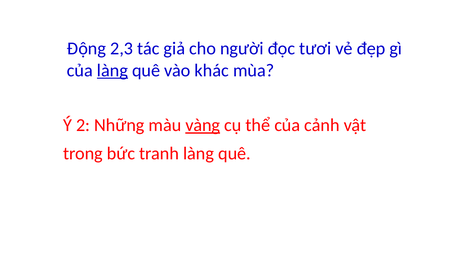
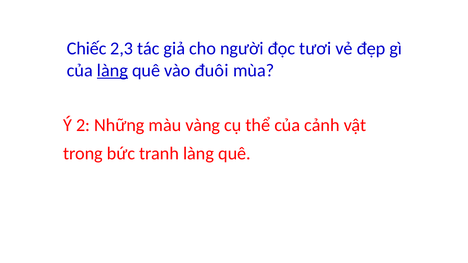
Động: Động -> Chiếc
khác: khác -> đuôi
vàng underline: present -> none
